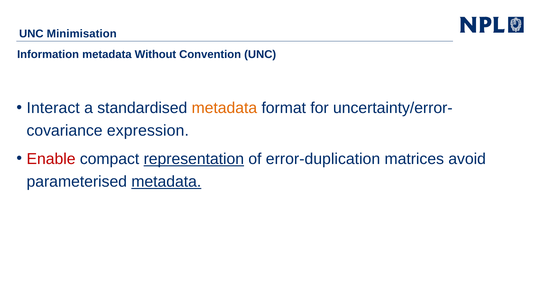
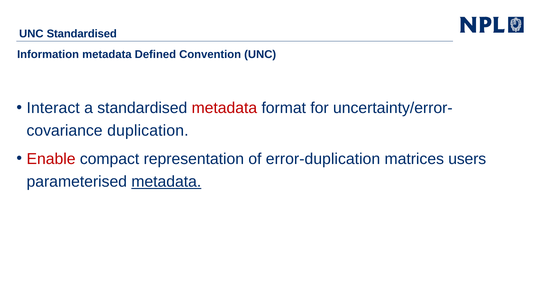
UNC Minimisation: Minimisation -> Standardised
Without: Without -> Defined
metadata at (224, 108) colour: orange -> red
expression: expression -> duplication
representation underline: present -> none
avoid: avoid -> users
